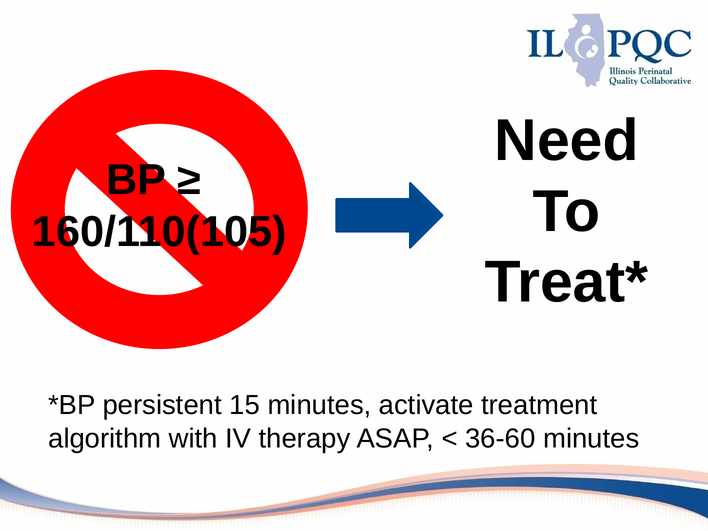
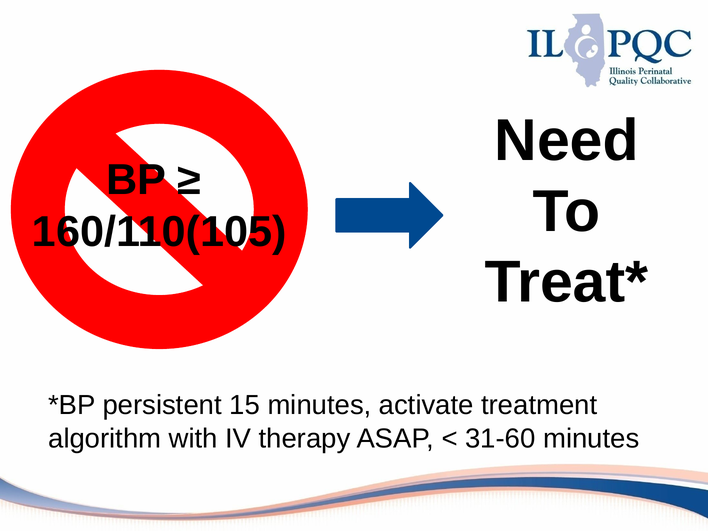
36-60: 36-60 -> 31-60
